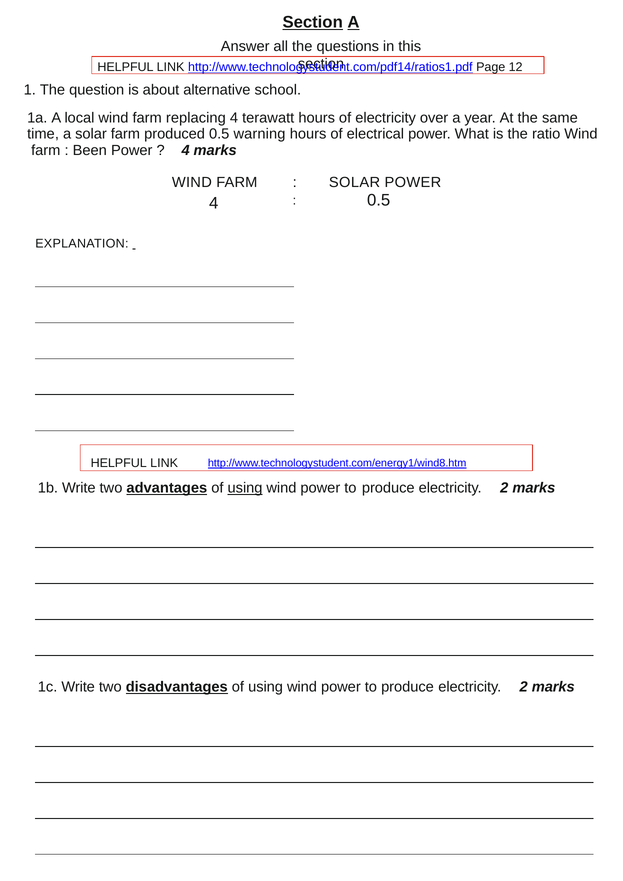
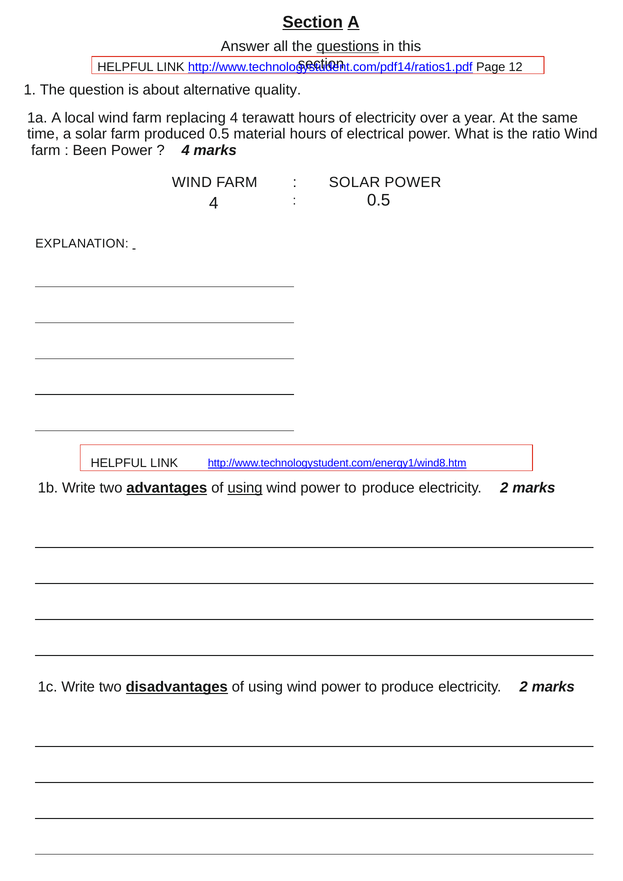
questions underline: none -> present
school: school -> quality
warning: warning -> material
